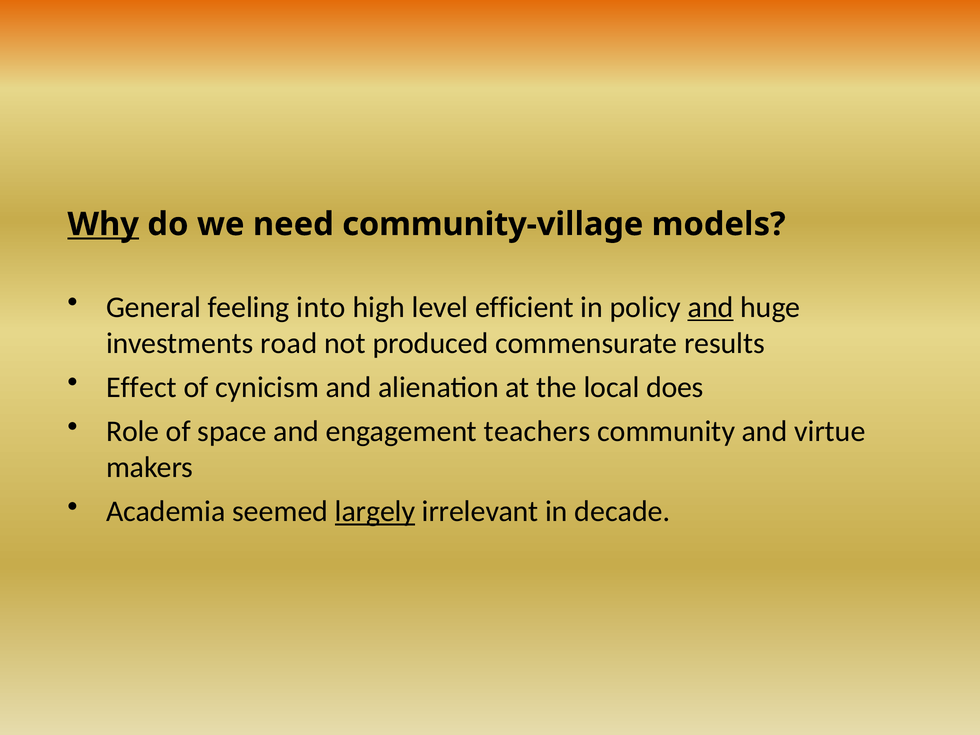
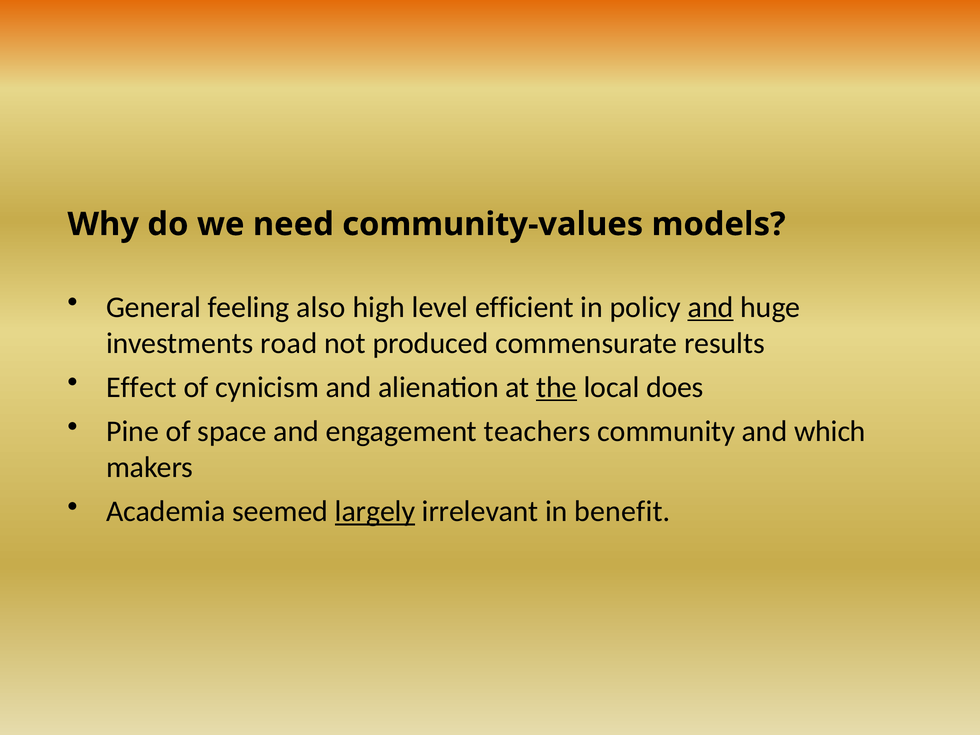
Why underline: present -> none
community-village: community-village -> community-values
into: into -> also
the underline: none -> present
Role: Role -> Pine
virtue: virtue -> which
decade: decade -> benefit
